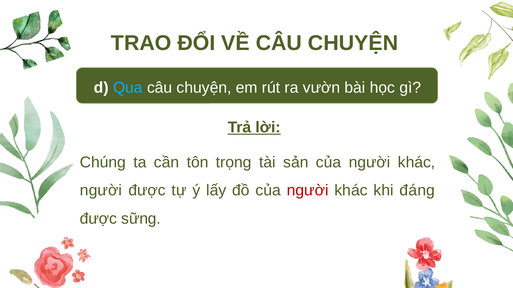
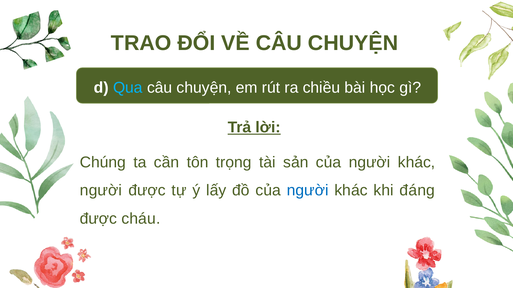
vườn: vườn -> chiều
người at (308, 191) colour: red -> blue
sững: sững -> cháu
